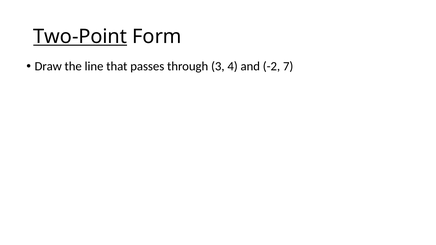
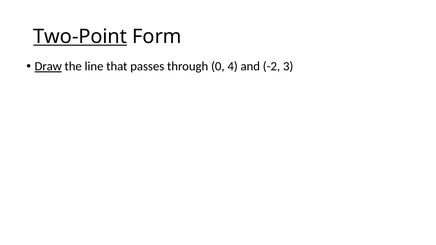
Draw underline: none -> present
3: 3 -> 0
7: 7 -> 3
